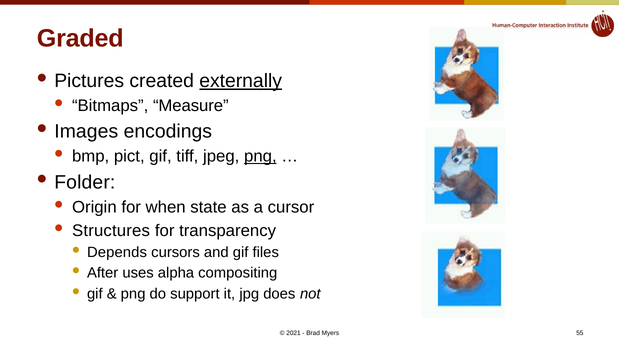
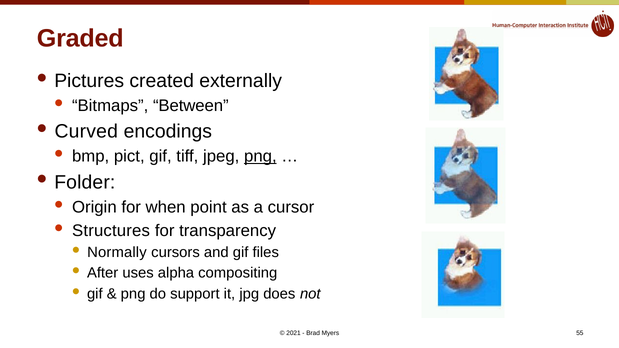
externally underline: present -> none
Measure: Measure -> Between
Images: Images -> Curved
state: state -> point
Depends: Depends -> Normally
